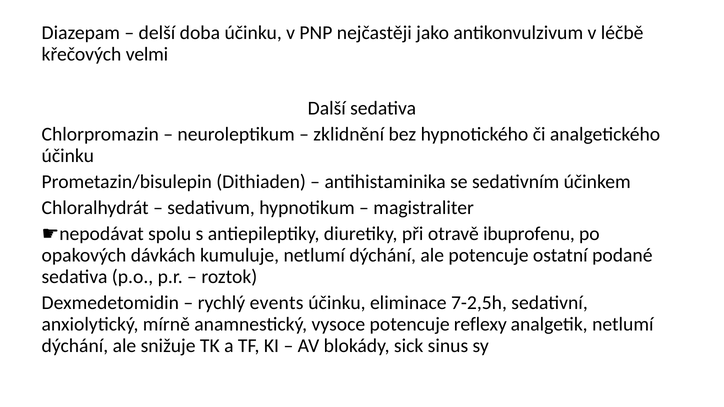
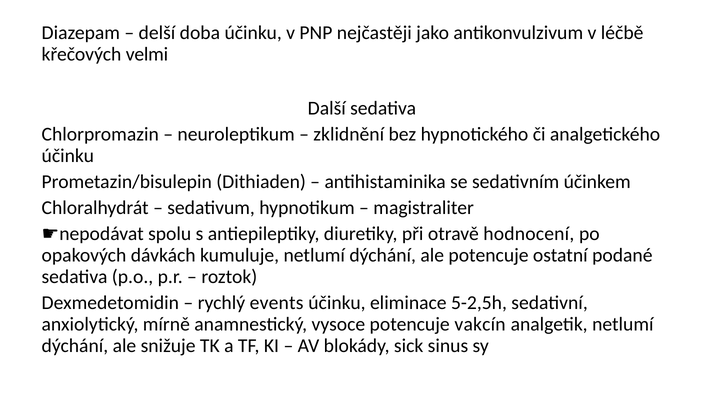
ibuprofenu: ibuprofenu -> hodnocení
7-2,5h: 7-2,5h -> 5-2,5h
reflexy: reflexy -> vakcín
